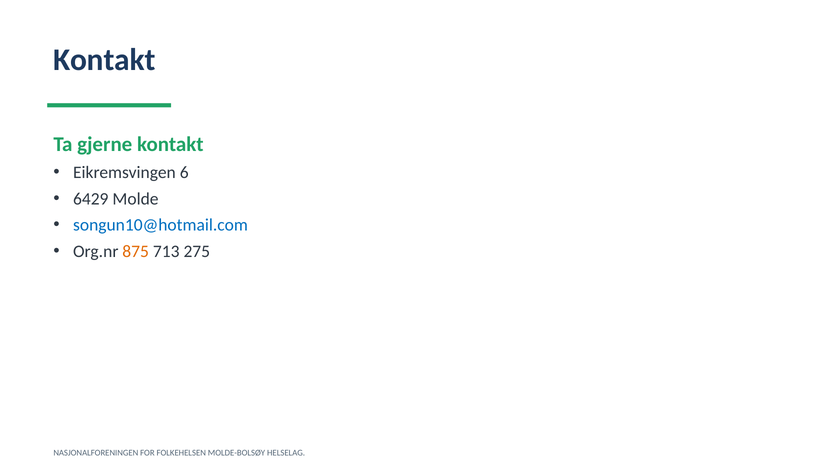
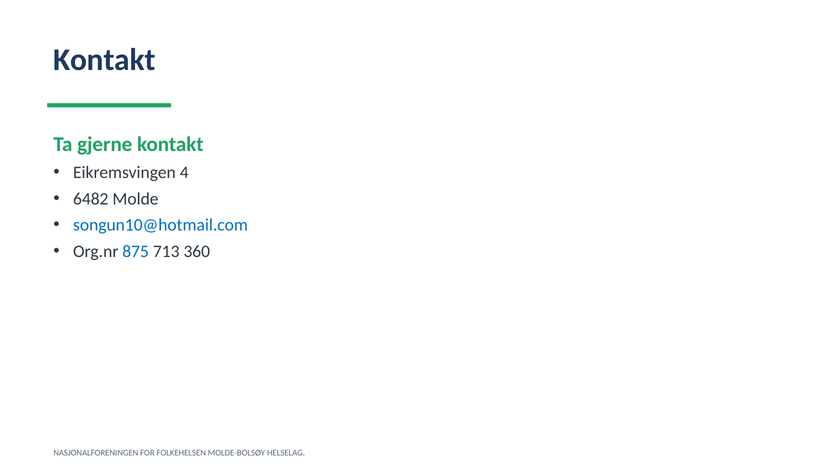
6: 6 -> 4
6429: 6429 -> 6482
875 colour: orange -> blue
275: 275 -> 360
